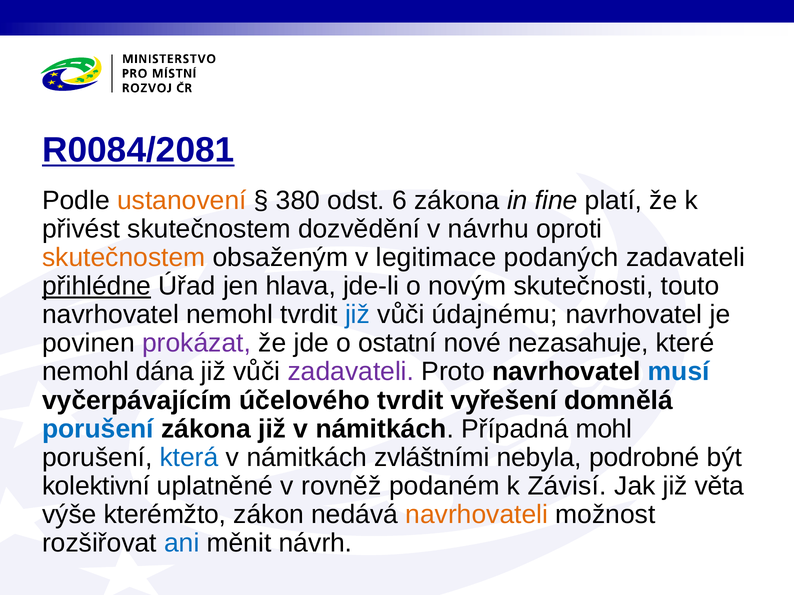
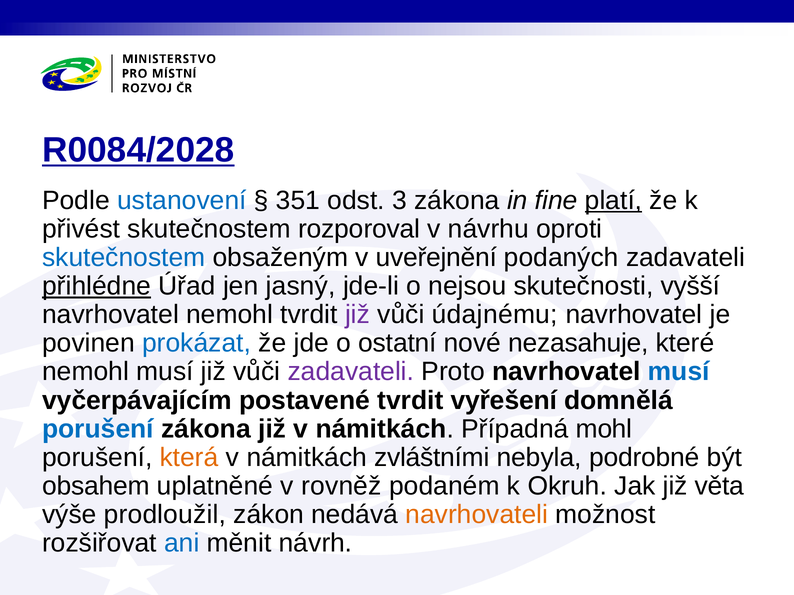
R0084/2081: R0084/2081 -> R0084/2028
ustanovení colour: orange -> blue
380: 380 -> 351
6: 6 -> 3
platí underline: none -> present
dozvědění: dozvědění -> rozporoval
skutečnostem at (124, 258) colour: orange -> blue
legitimace: legitimace -> uveřejnění
hlava: hlava -> jasný
novým: novým -> nejsou
touto: touto -> vyšší
již at (358, 315) colour: blue -> purple
prokázat colour: purple -> blue
nemohl dána: dána -> musí
účelového: účelového -> postavené
která colour: blue -> orange
kolektivní: kolektivní -> obsahem
Závisí: Závisí -> Okruh
kterémžto: kterémžto -> prodloužil
